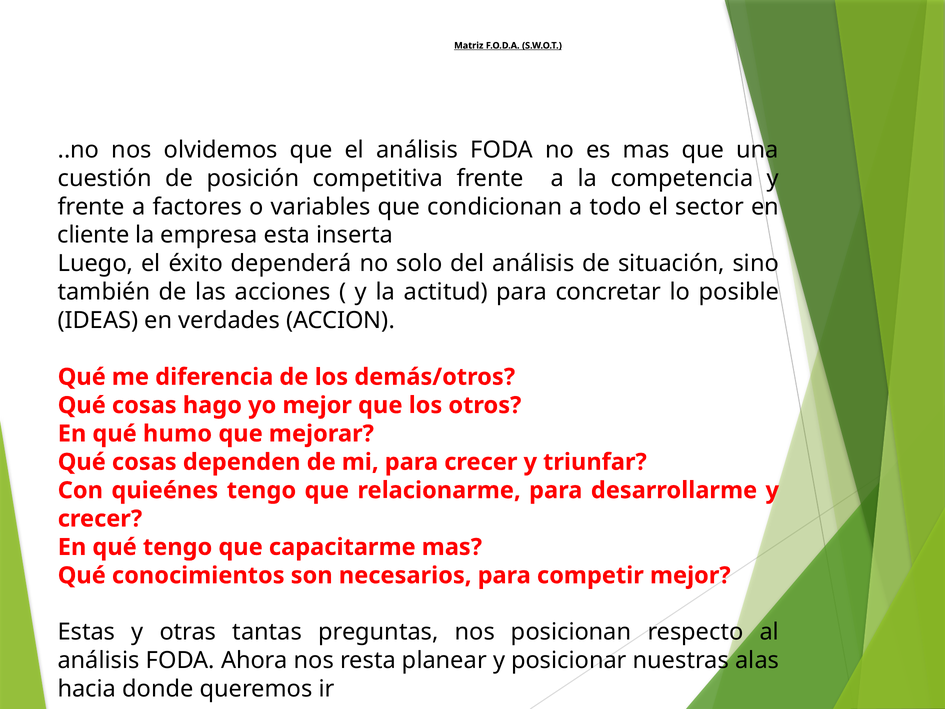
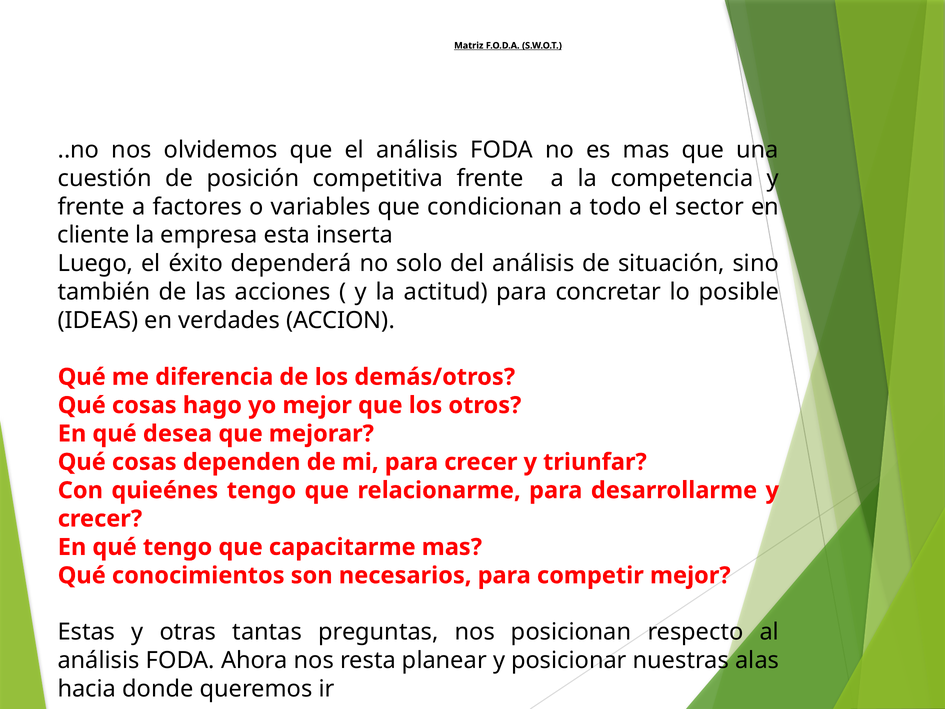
humo: humo -> desea
